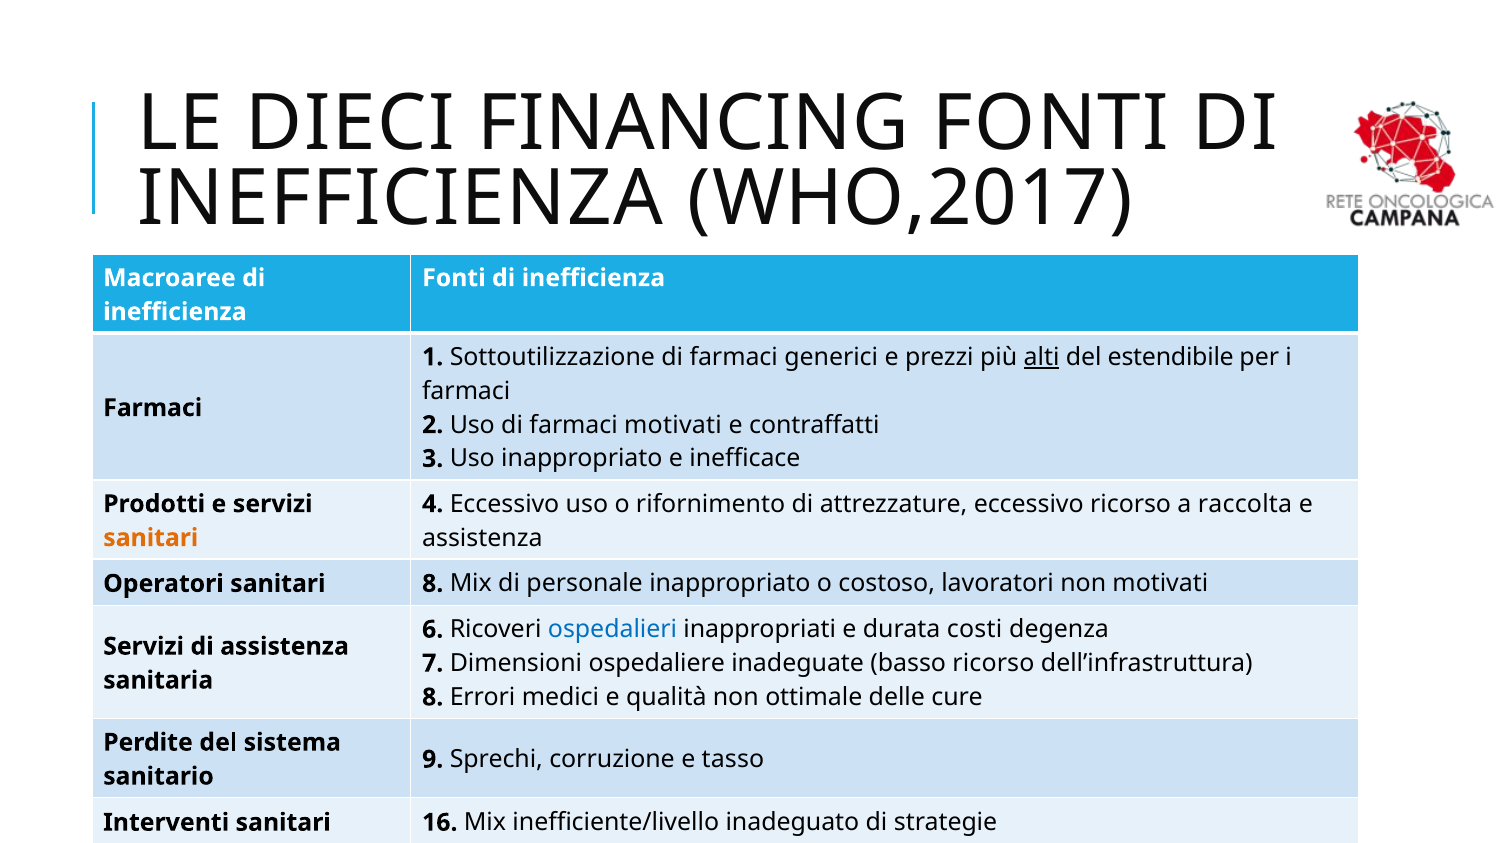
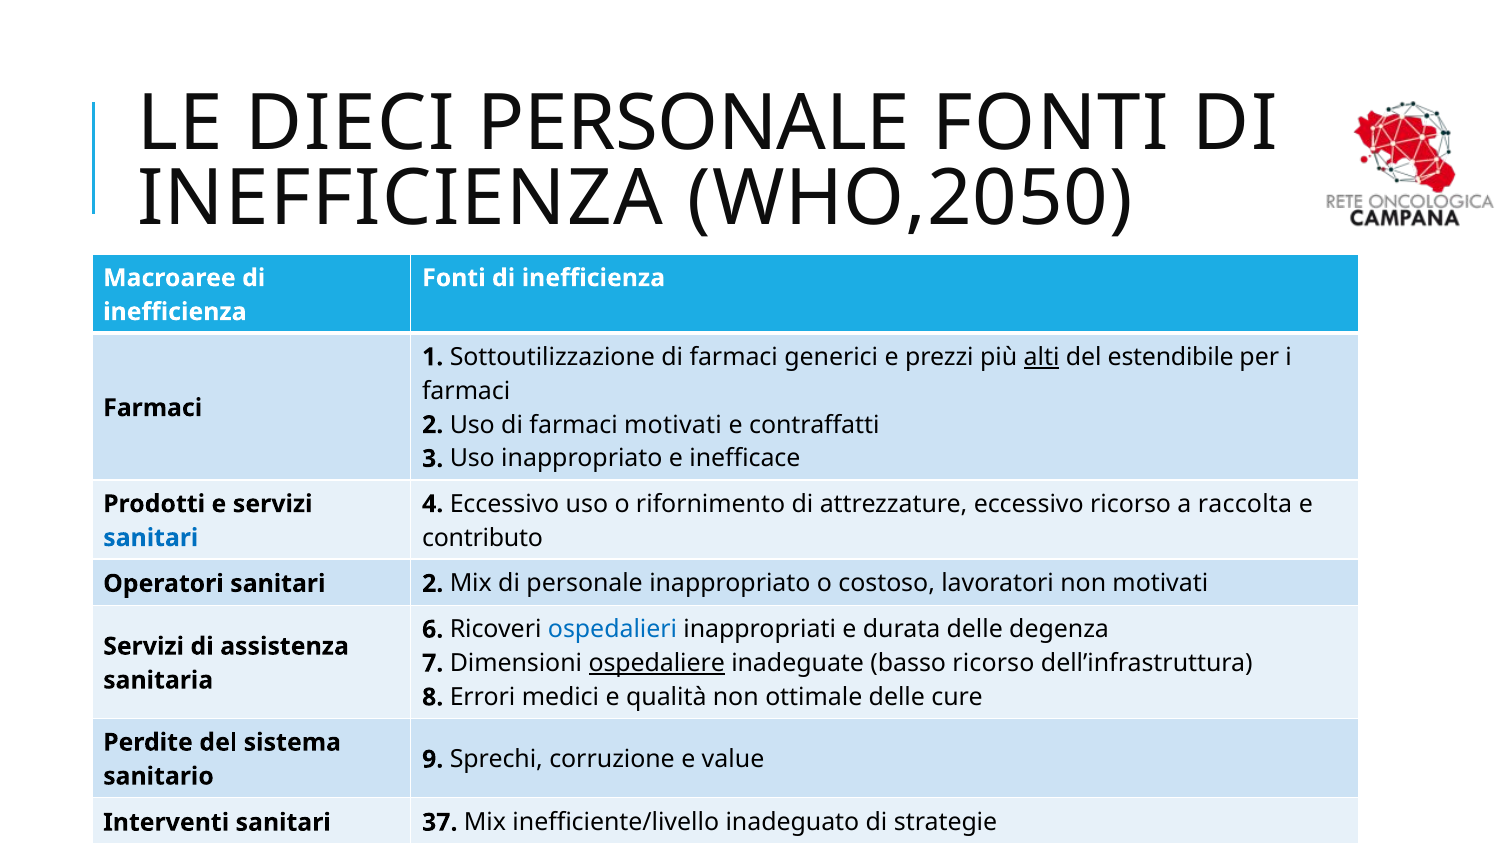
DIECI FINANCING: FINANCING -> PERSONALE
WHO,2017: WHO,2017 -> WHO,2050
assistenza at (482, 538): assistenza -> contributo
sanitari at (151, 538) colour: orange -> blue
sanitari 8: 8 -> 2
durata costi: costi -> delle
ospedaliere underline: none -> present
tasso: tasso -> value
16: 16 -> 37
